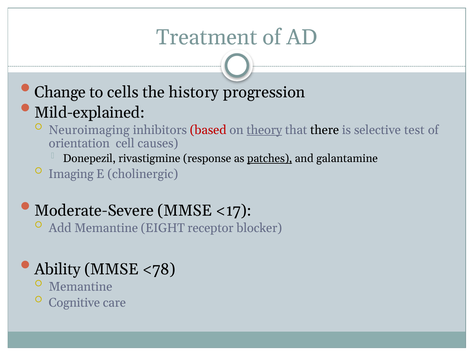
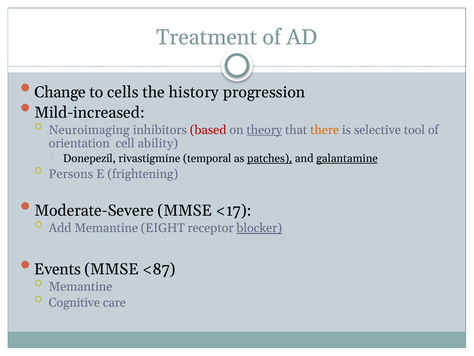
Mild-explained: Mild-explained -> Mild-increased
there colour: black -> orange
test: test -> tool
causes: causes -> ability
response: response -> temporal
galantamine underline: none -> present
Imaging: Imaging -> Persons
cholinergic: cholinergic -> frightening
blocker underline: none -> present
Ability: Ability -> Events
<78: <78 -> <87
